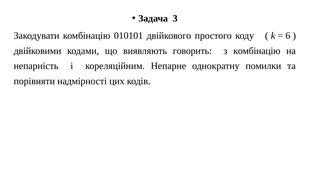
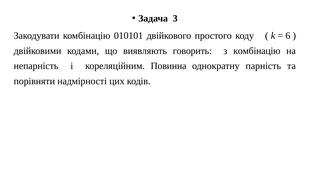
Непарне: Непарне -> Повинна
помилки: помилки -> парність
